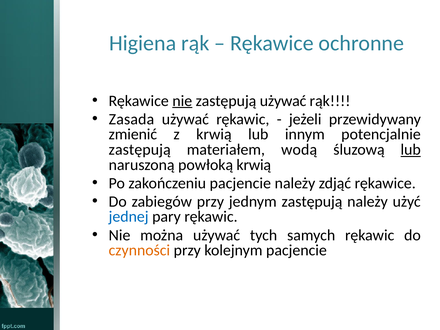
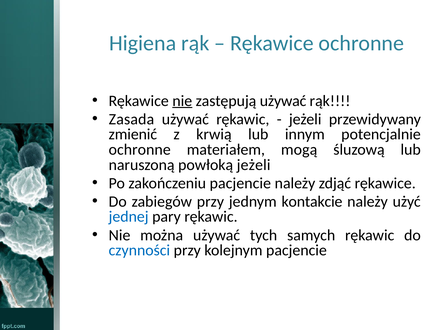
zastępują at (140, 150): zastępują -> ochronne
wodą: wodą -> mogą
lub at (411, 150) underline: present -> none
powłoką krwią: krwią -> jeżeli
jednym zastępują: zastępują -> kontakcie
czynności colour: orange -> blue
